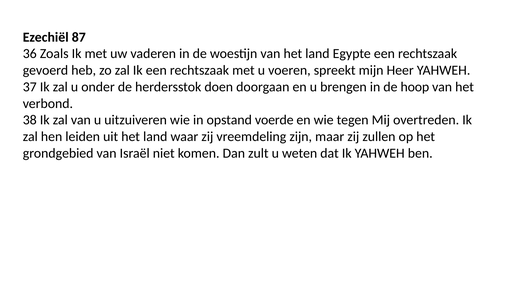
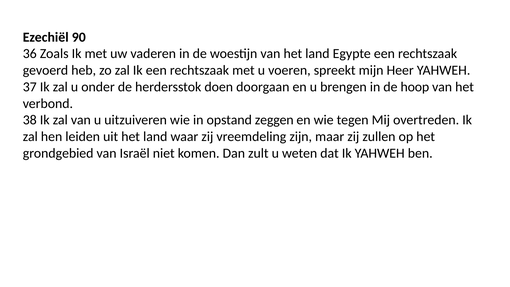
87: 87 -> 90
voerde: voerde -> zeggen
